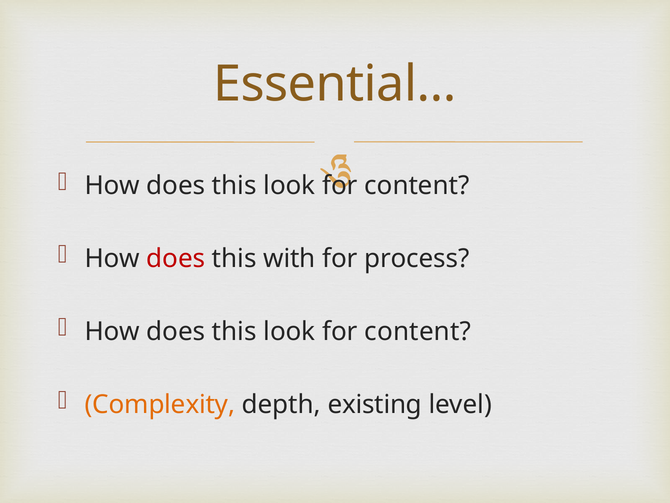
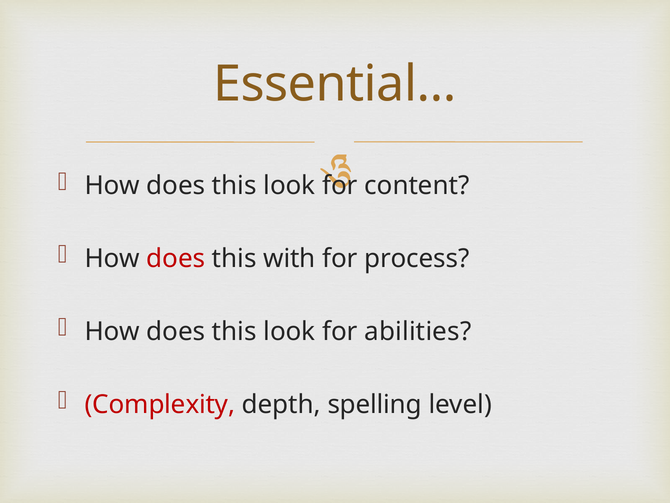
content at (418, 331): content -> abilities
Complexity colour: orange -> red
existing: existing -> spelling
